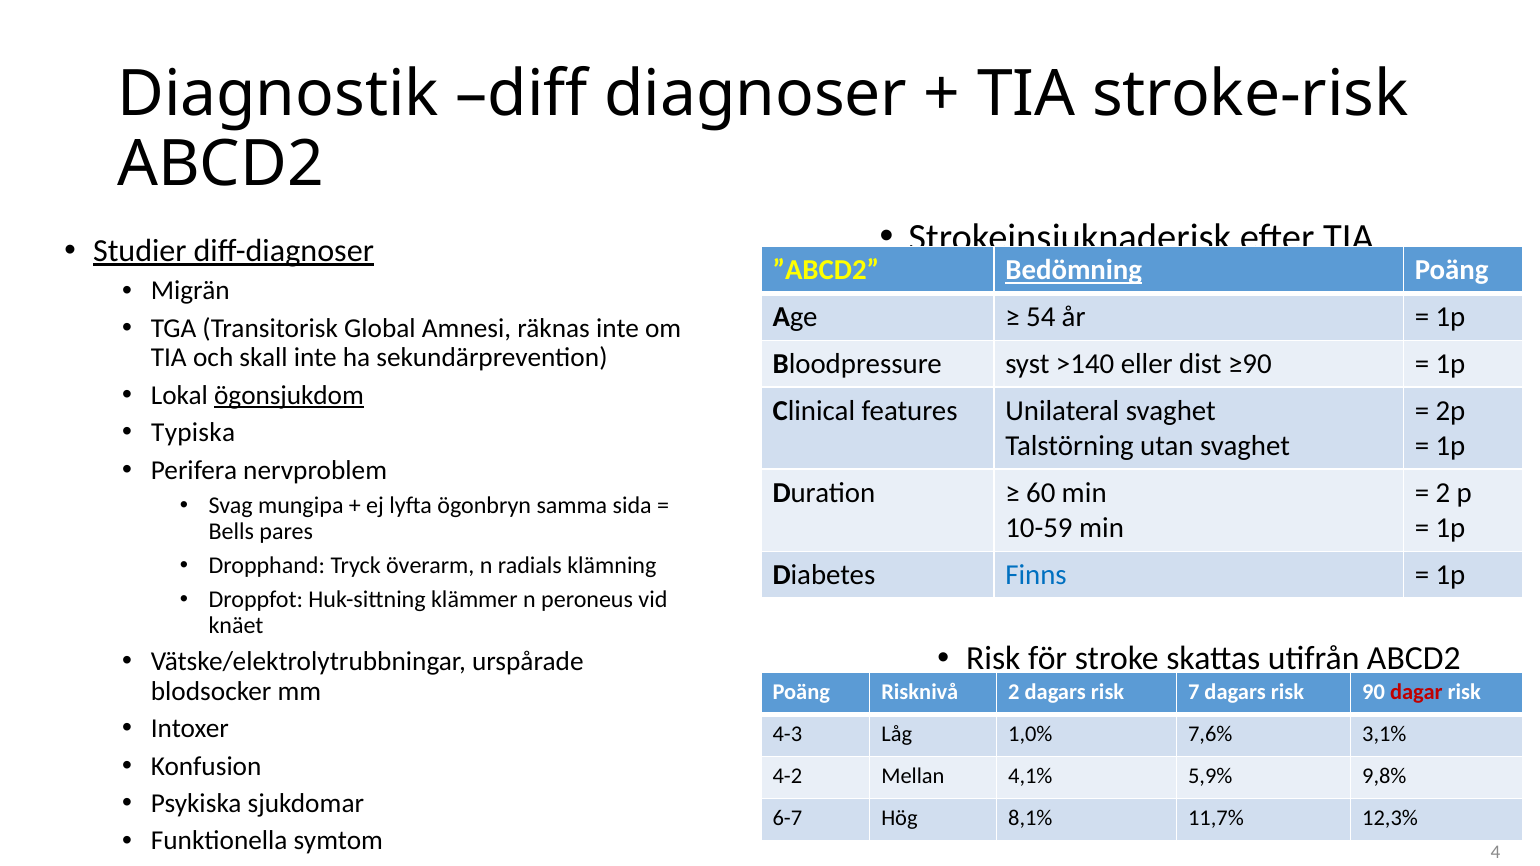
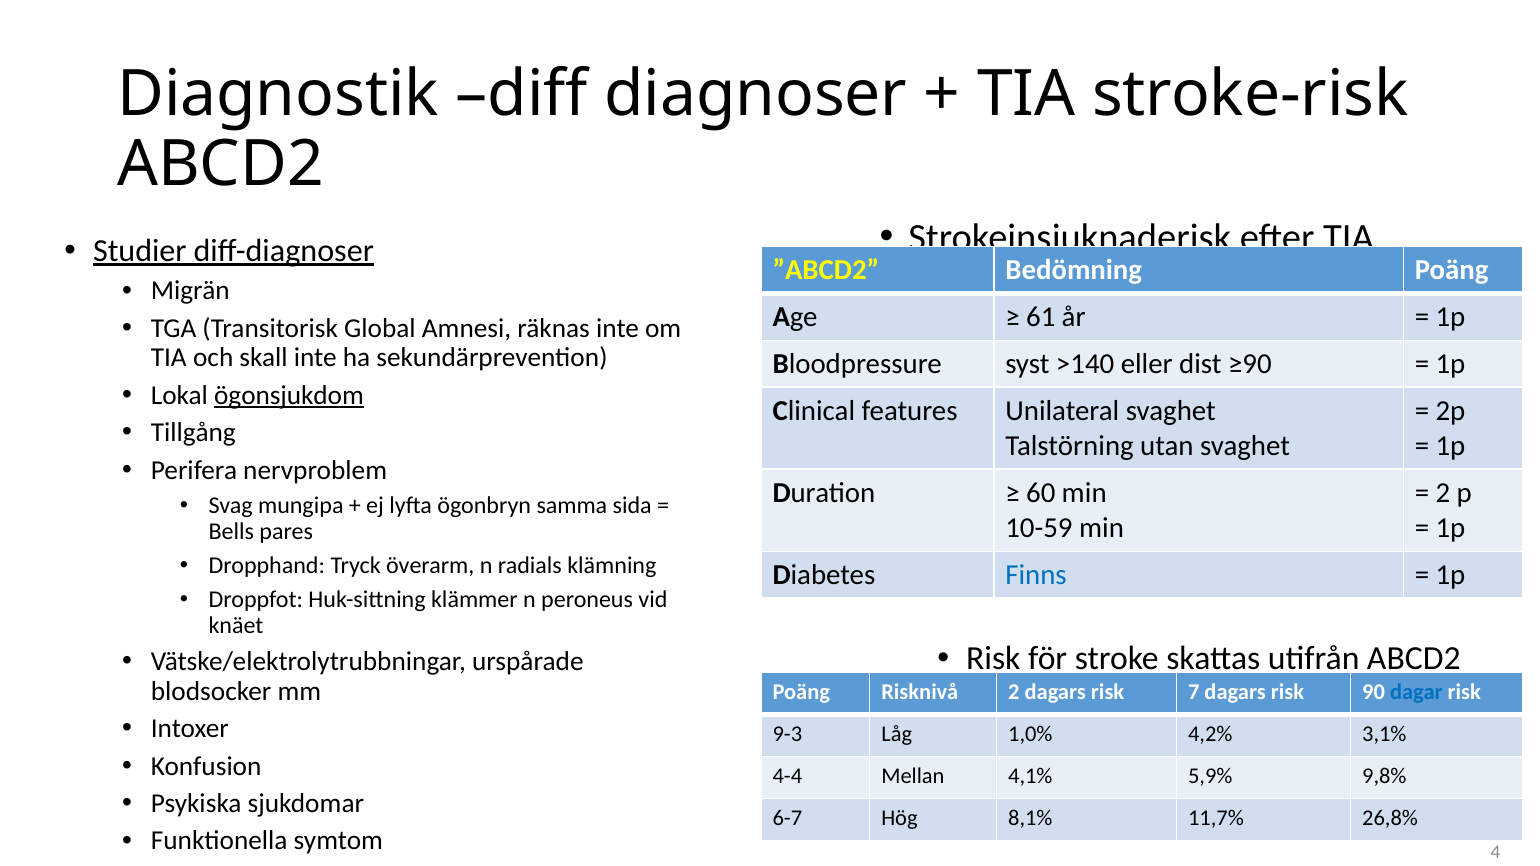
Bedömning underline: present -> none
54: 54 -> 61
Typiska: Typiska -> Tillgång
dagar colour: red -> blue
4-3: 4-3 -> 9-3
7,6%: 7,6% -> 4,2%
4-2: 4-2 -> 4-4
12,3%: 12,3% -> 26,8%
